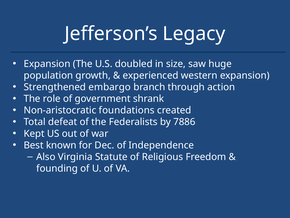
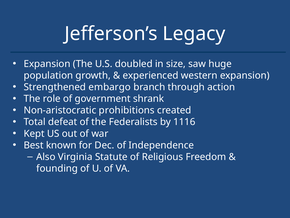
foundations: foundations -> prohibitions
7886: 7886 -> 1116
